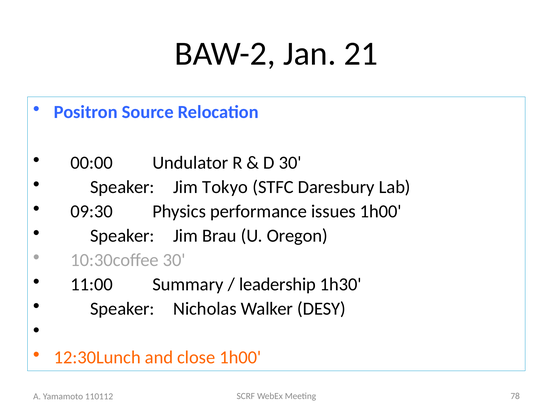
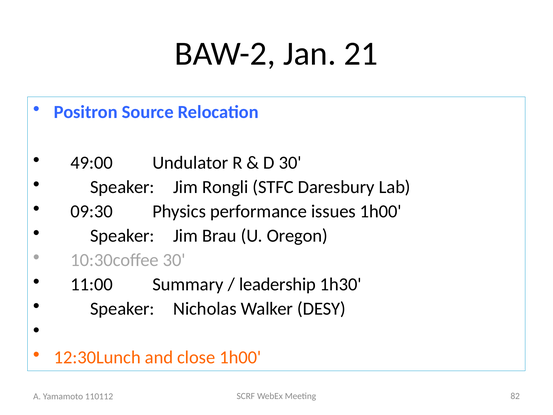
00:00: 00:00 -> 49:00
Tokyo: Tokyo -> Rongli
78: 78 -> 82
